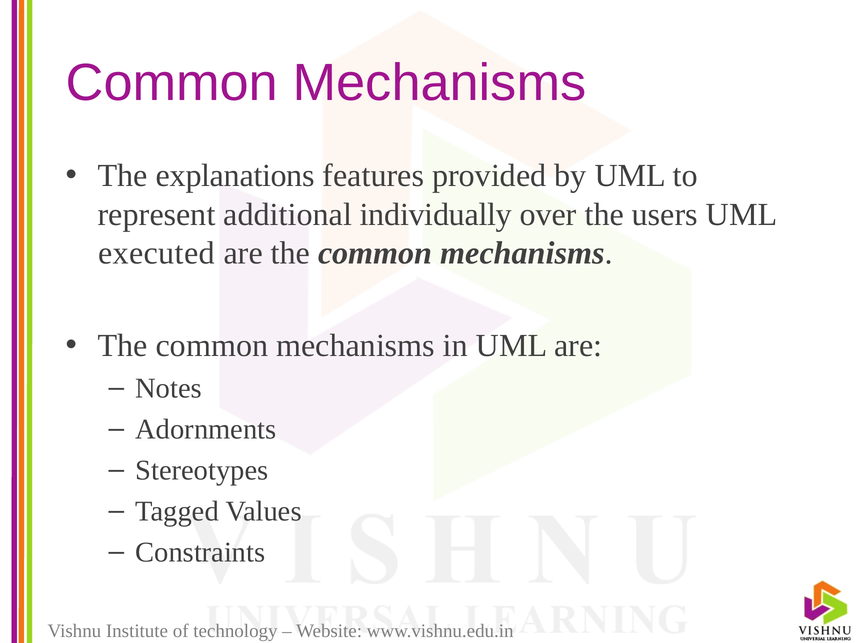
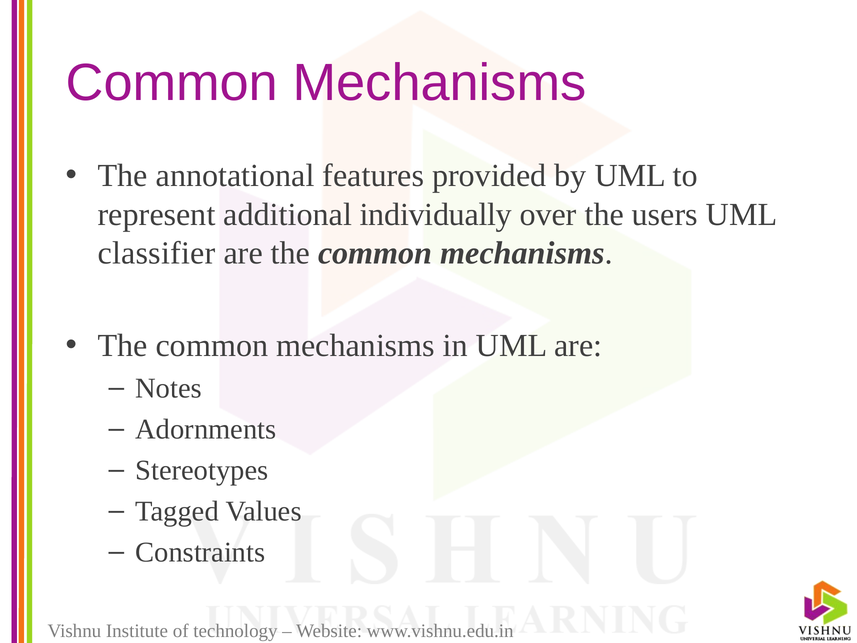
explanations: explanations -> annotational
executed: executed -> classifier
